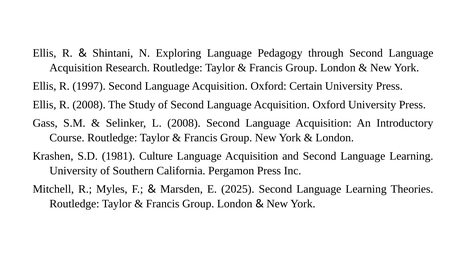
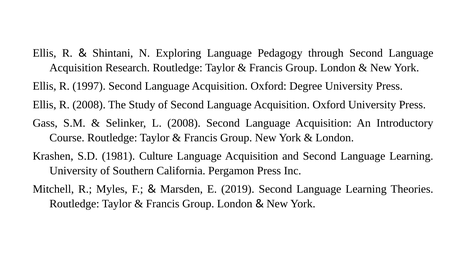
Certain: Certain -> Degree
2025: 2025 -> 2019
